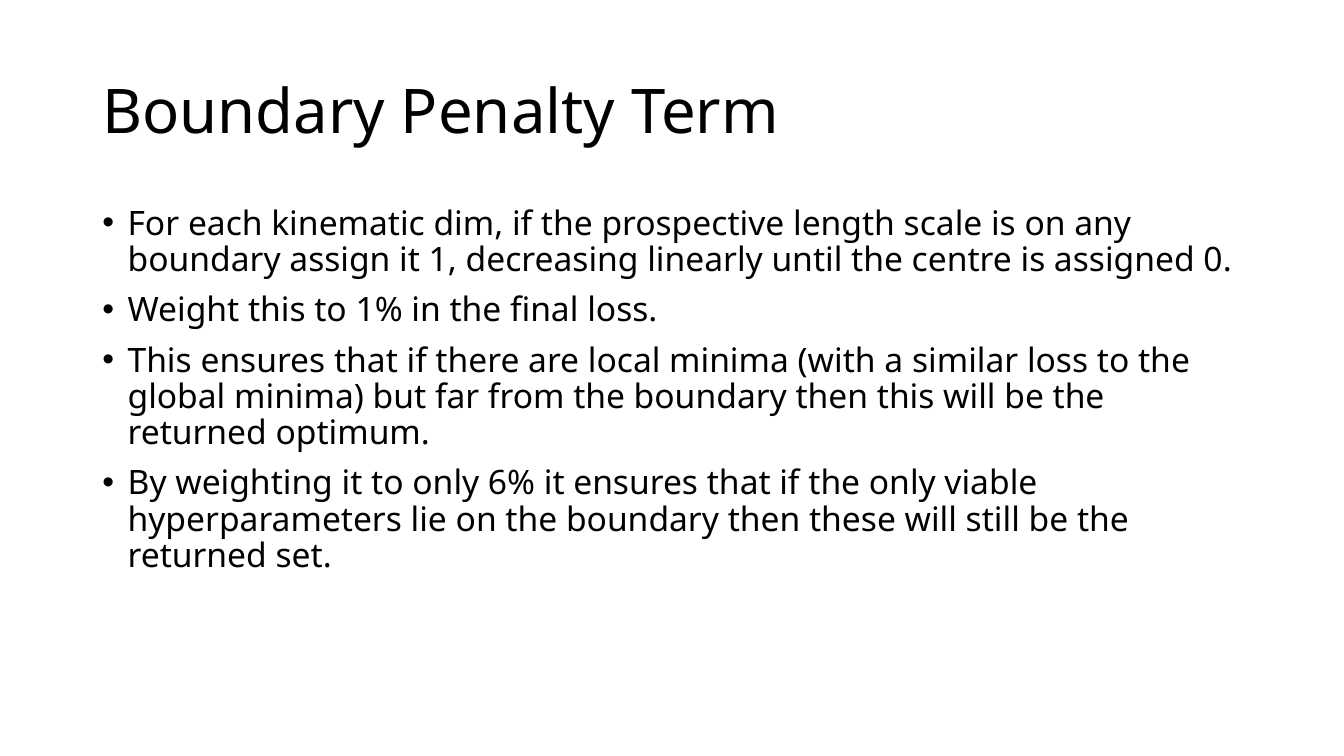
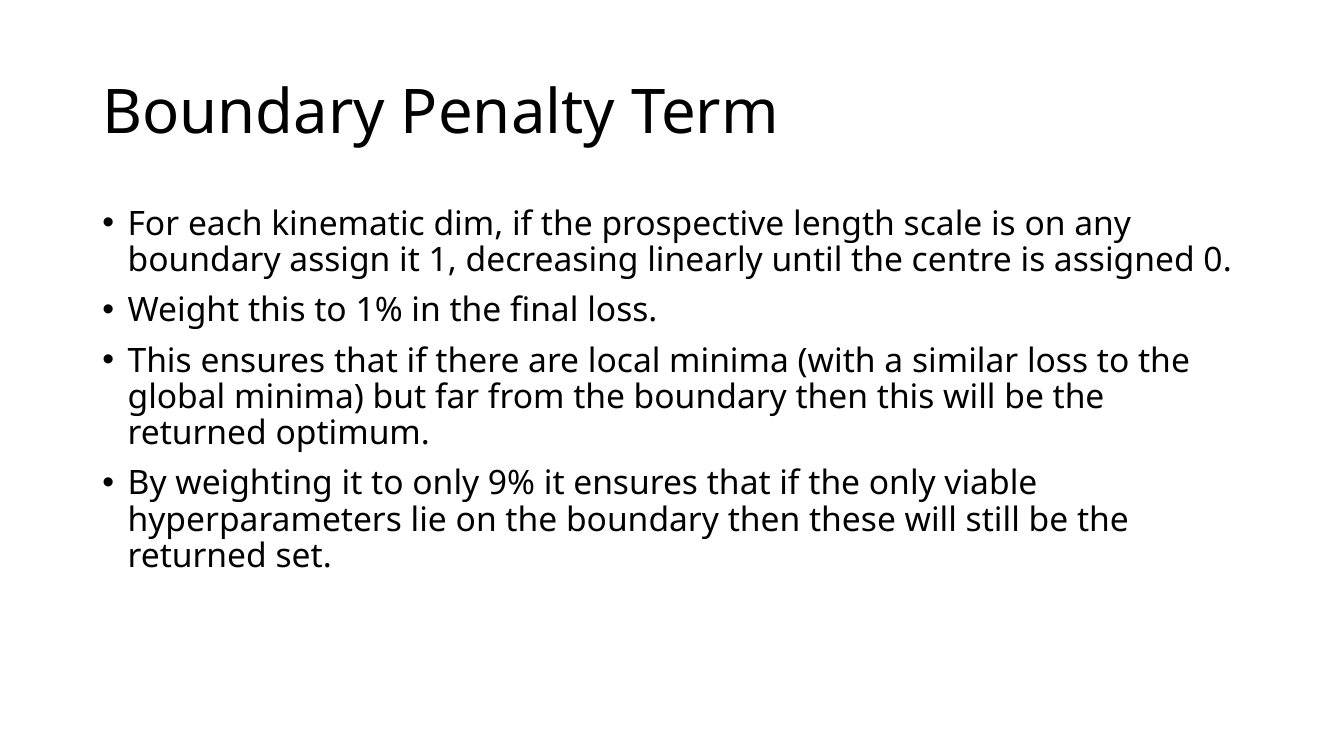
6%: 6% -> 9%
